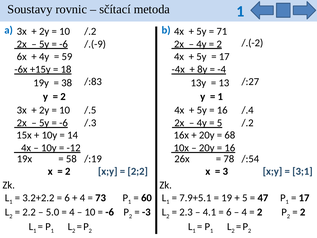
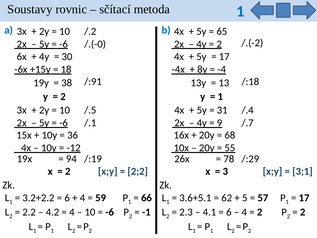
71: 71 -> 65
/.(-9: /.(-9 -> /.(-0
59: 59 -> 30
/:83: /:83 -> /:91
/:27: /:27 -> /:18
16 at (222, 110): 16 -> 31
/.3: /.3 -> /.1
5 at (220, 123): 5 -> 9
/.2 at (248, 123): /.2 -> /.7
14: 14 -> 36
16 at (230, 148): 16 -> 55
58: 58 -> 94
/:54: /:54 -> /:29
73: 73 -> 59
60: 60 -> 66
7.9+5.1: 7.9+5.1 -> 3.6+5.1
19: 19 -> 62
47: 47 -> 57
5.0: 5.0 -> 4.2
-3: -3 -> -1
